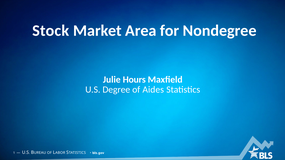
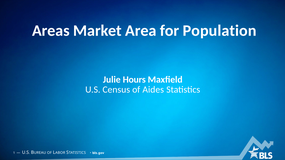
Stock: Stock -> Areas
Nondegree: Nondegree -> Population
Degree: Degree -> Census
